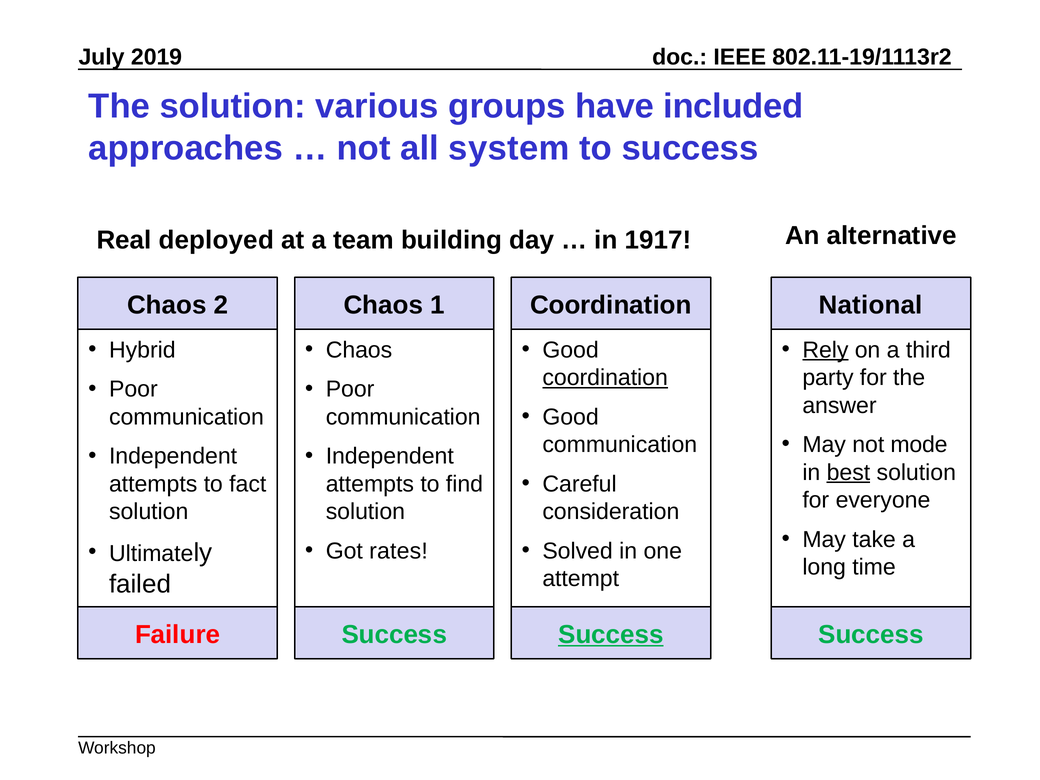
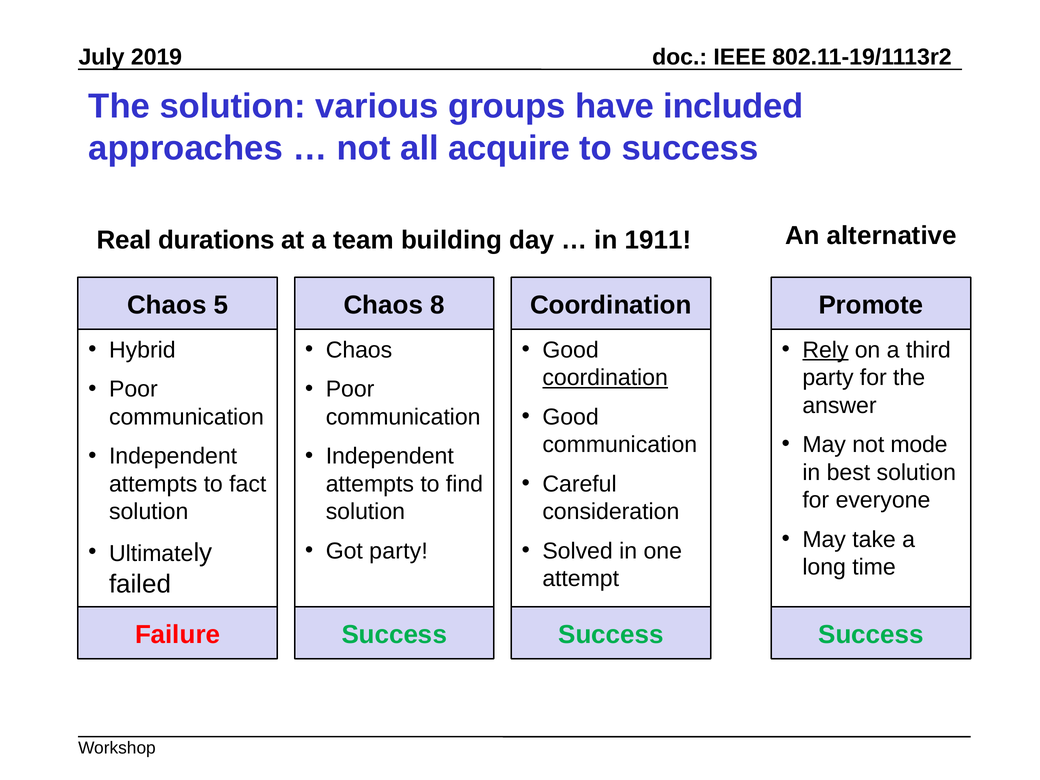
system: system -> acquire
deployed: deployed -> durations
1917: 1917 -> 1911
2: 2 -> 5
1: 1 -> 8
National: National -> Promote
best underline: present -> none
Got rates: rates -> party
Success at (611, 634) underline: present -> none
